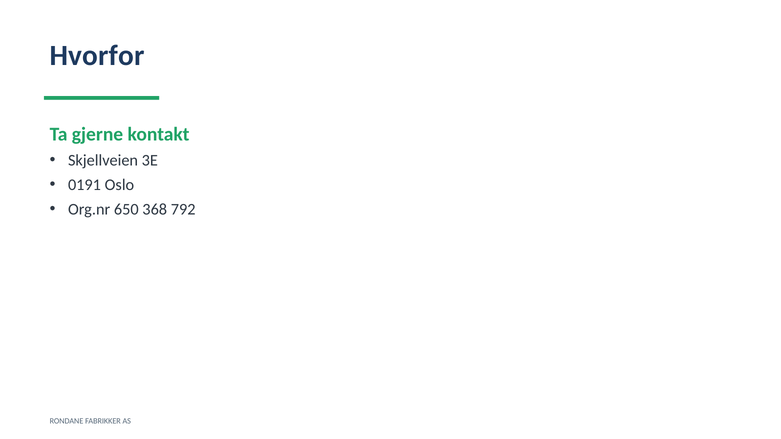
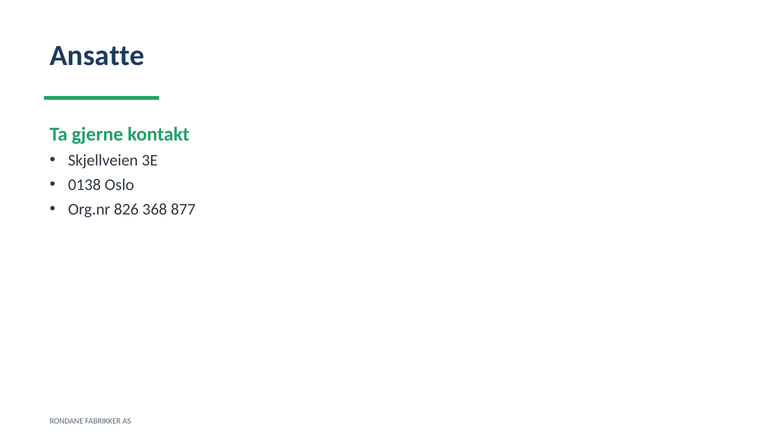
Hvorfor: Hvorfor -> Ansatte
0191: 0191 -> 0138
650: 650 -> 826
792: 792 -> 877
